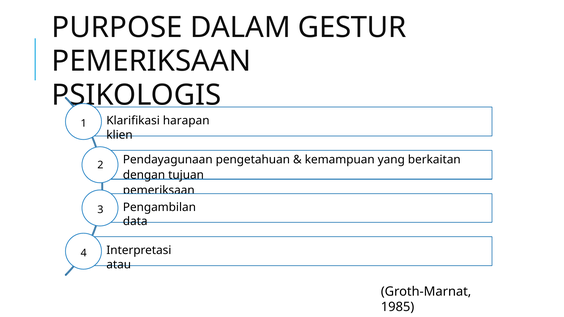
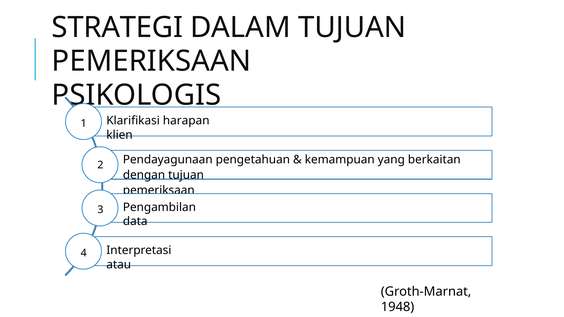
PURPOSE: PURPOSE -> STRATEGI
DALAM GESTUR: GESTUR -> TUJUAN
1985: 1985 -> 1948
